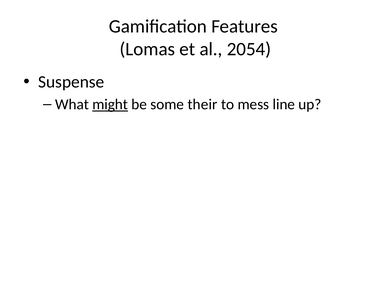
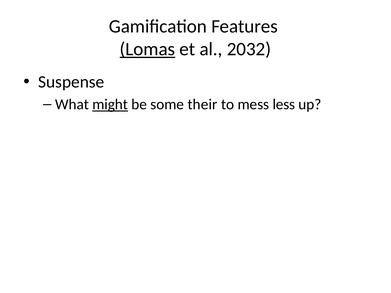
Lomas underline: none -> present
2054: 2054 -> 2032
line: line -> less
